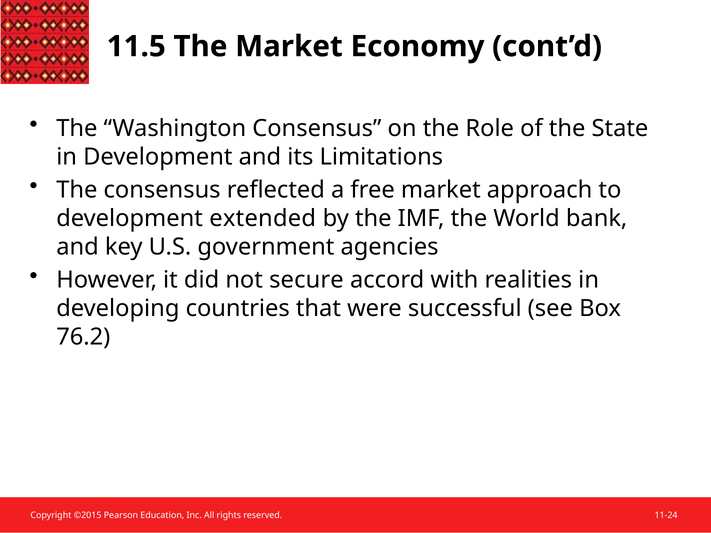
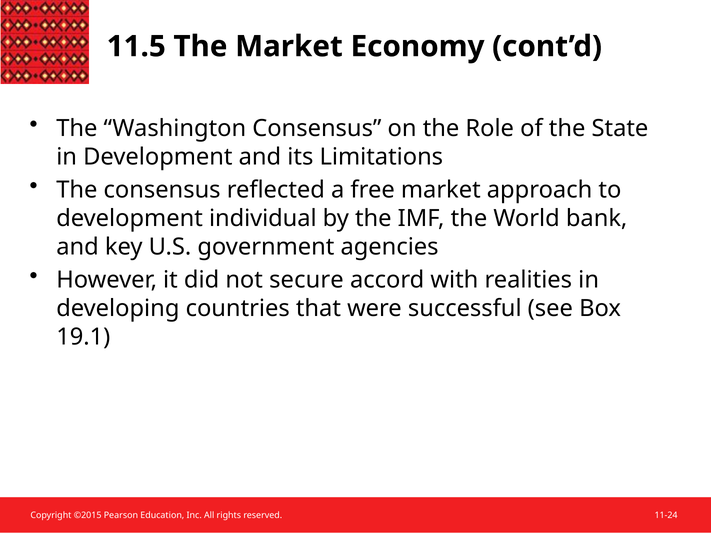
extended: extended -> individual
76.2: 76.2 -> 19.1
